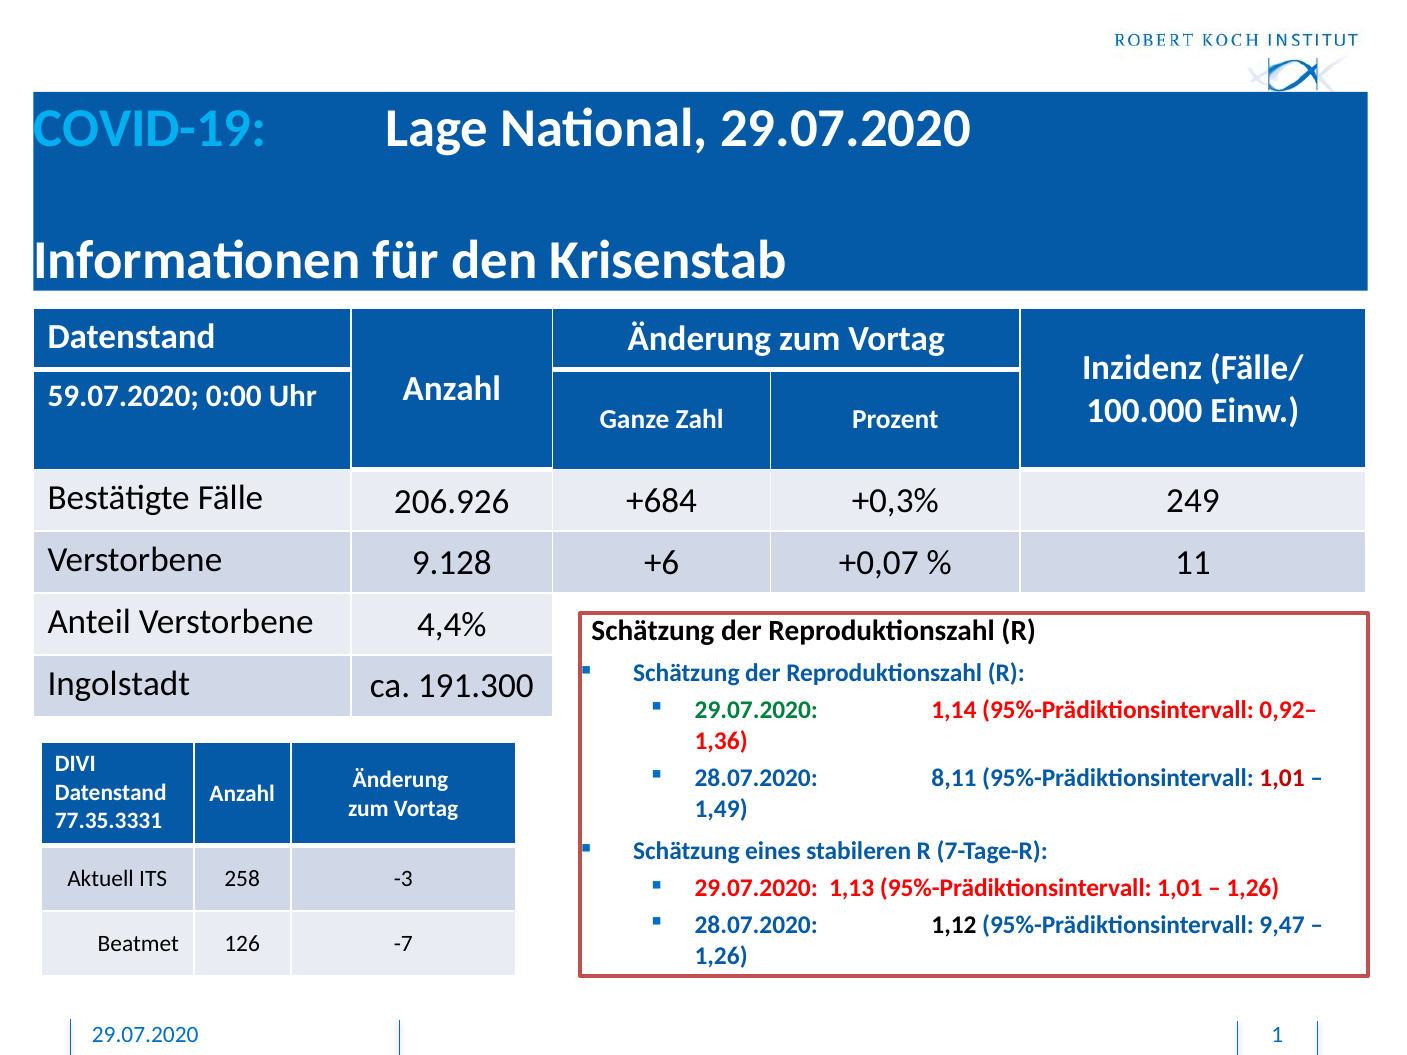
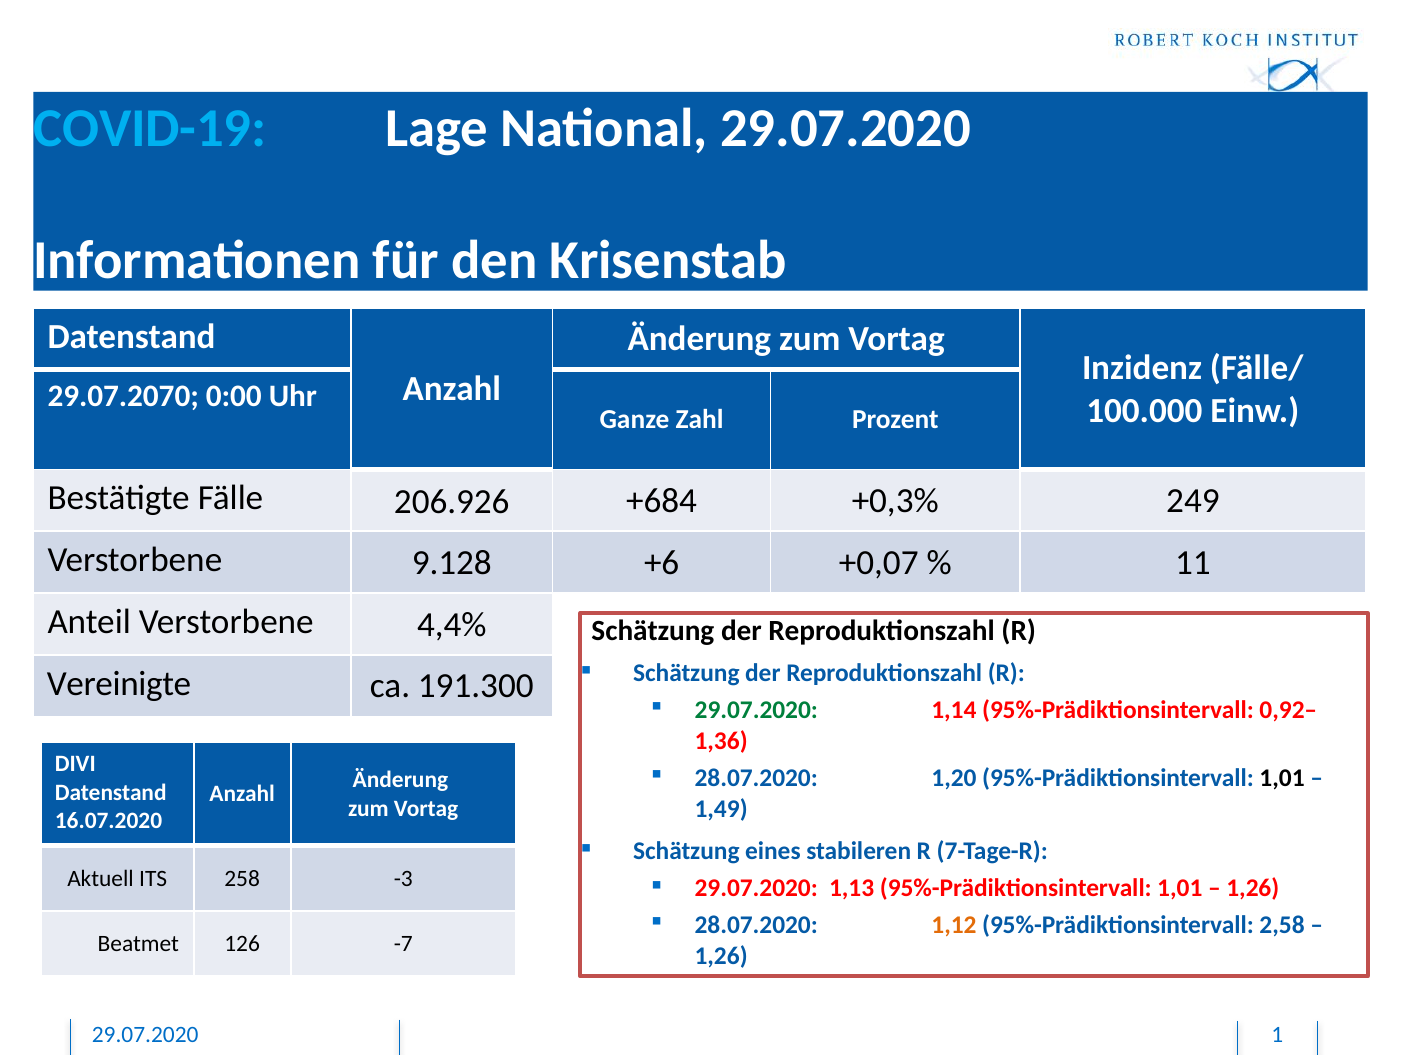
59.07.2020: 59.07.2020 -> 29.07.2070
Ingolstadt: Ingolstadt -> Vereinigte
8,11: 8,11 -> 1,20
1,01 at (1282, 778) colour: red -> black
77.35.3331: 77.35.3331 -> 16.07.2020
1,12 colour: black -> orange
9,47: 9,47 -> 2,58
